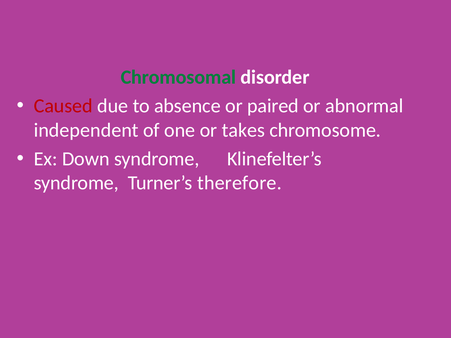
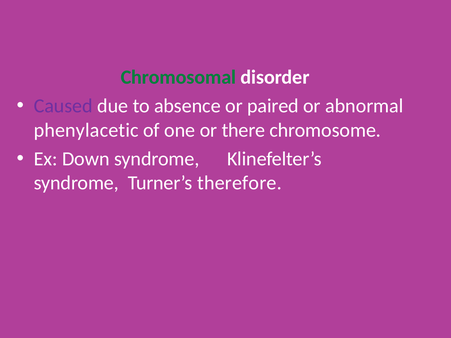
Caused colour: red -> purple
independent: independent -> phenylacetic
takes: takes -> there
